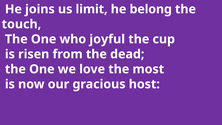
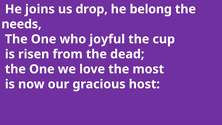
limit: limit -> drop
touch: touch -> needs
